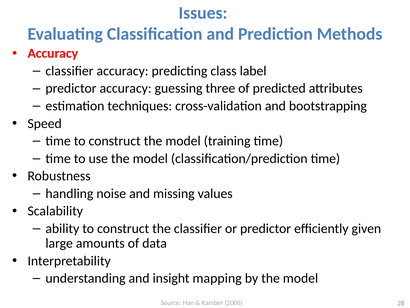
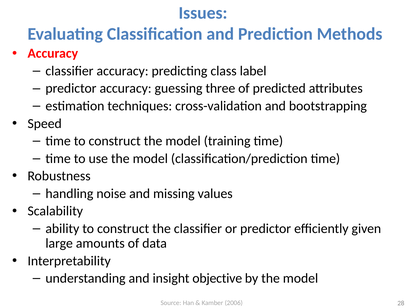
mapping: mapping -> objective
